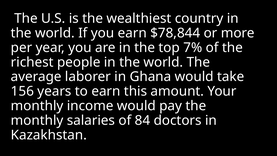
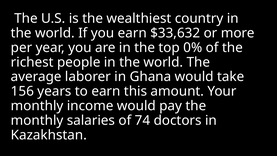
$78,844: $78,844 -> $33,632
7%: 7% -> 0%
84: 84 -> 74
